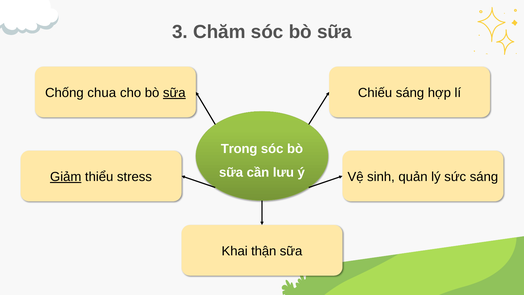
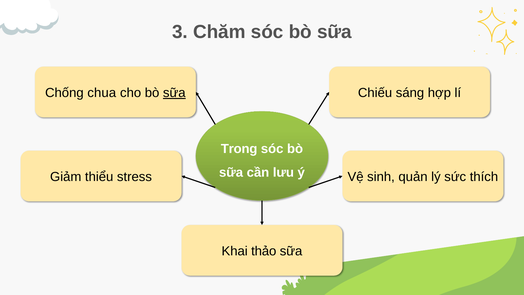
Giảm underline: present -> none
sức sáng: sáng -> thích
thận: thận -> thảo
